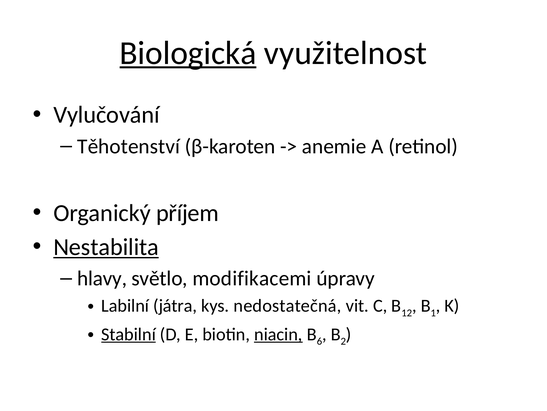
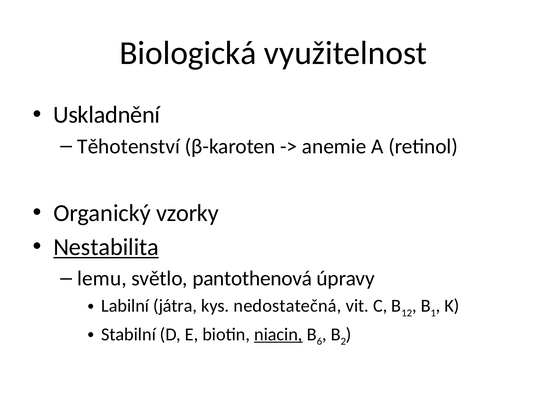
Biologická underline: present -> none
Vylučování: Vylučování -> Uskladnění
příjem: příjem -> vzorky
hlavy: hlavy -> lemu
modifikacemi: modifikacemi -> pantothenová
Stabilní underline: present -> none
